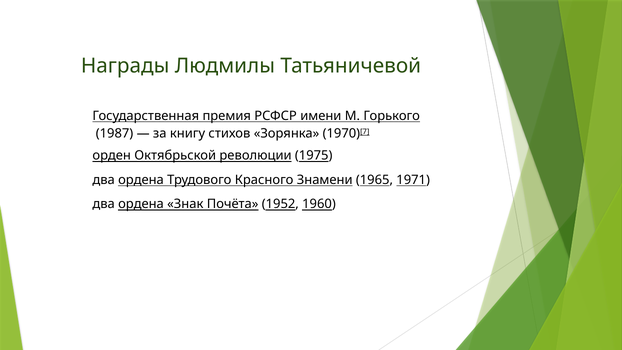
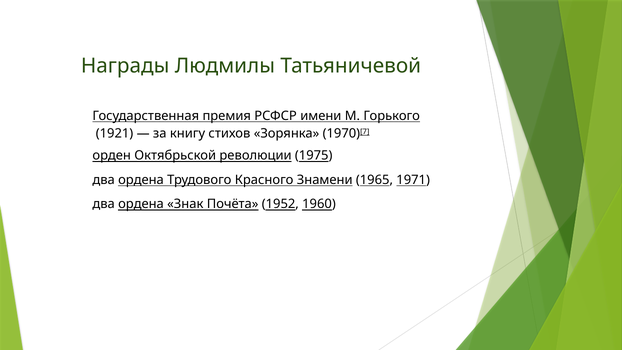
1987: 1987 -> 1921
